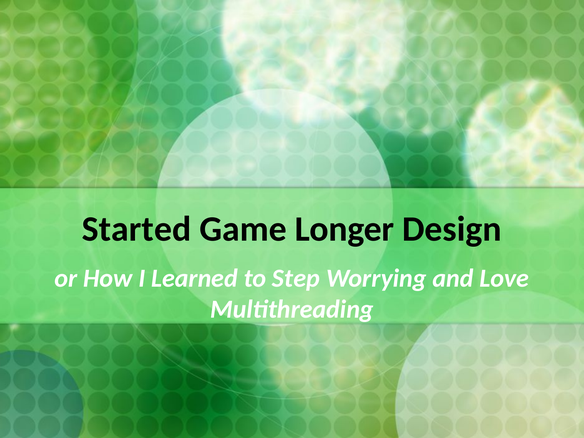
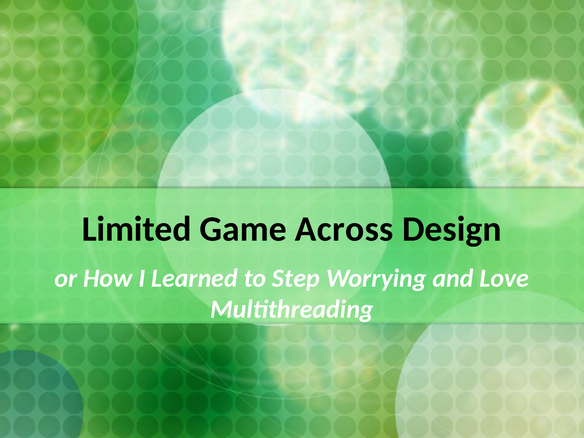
Started: Started -> Limited
Longer: Longer -> Across
